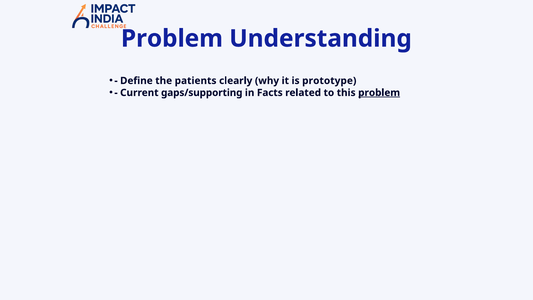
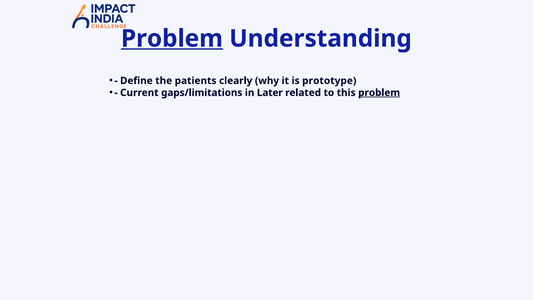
Problem at (172, 39) underline: none -> present
gaps/supporting: gaps/supporting -> gaps/limitations
Facts: Facts -> Later
